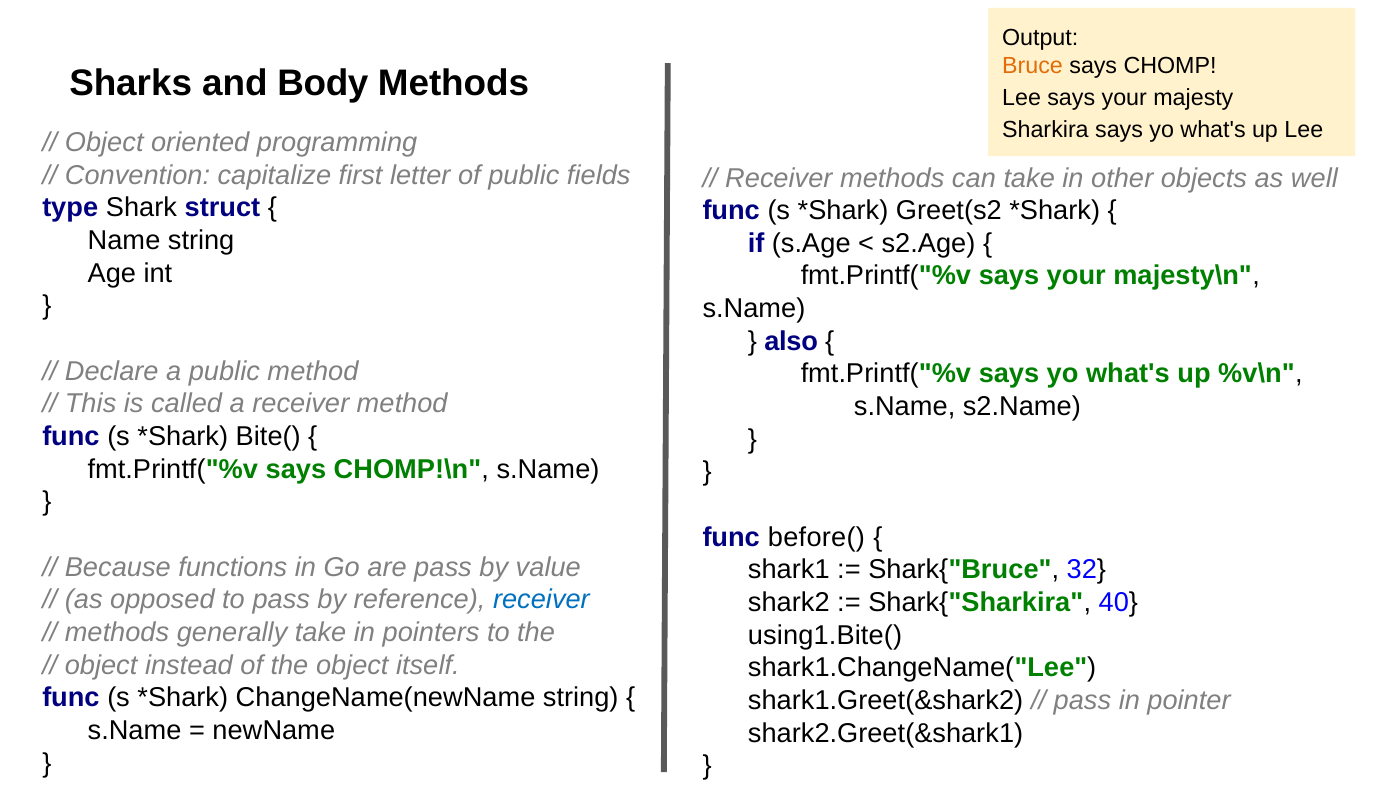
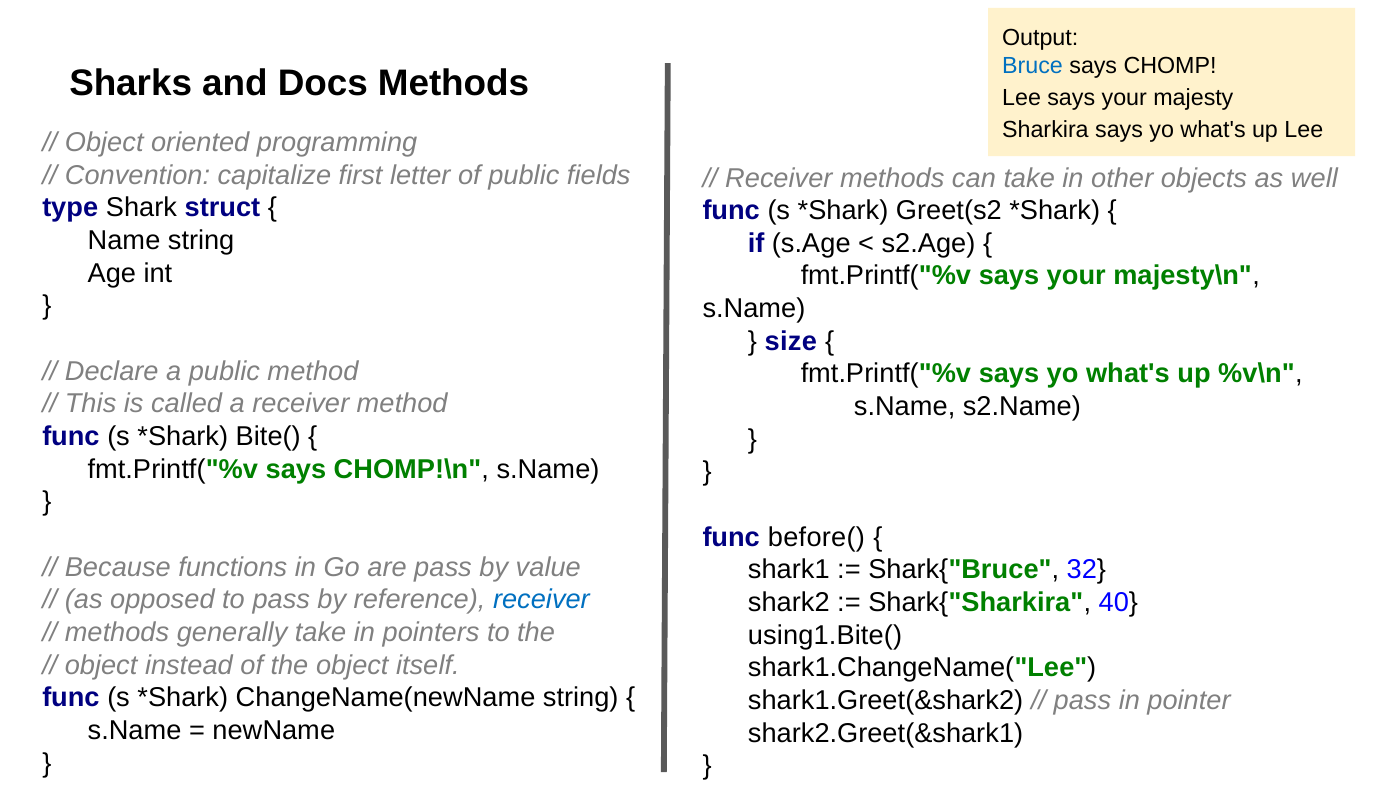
Bruce colour: orange -> blue
Body: Body -> Docs
also: also -> size
